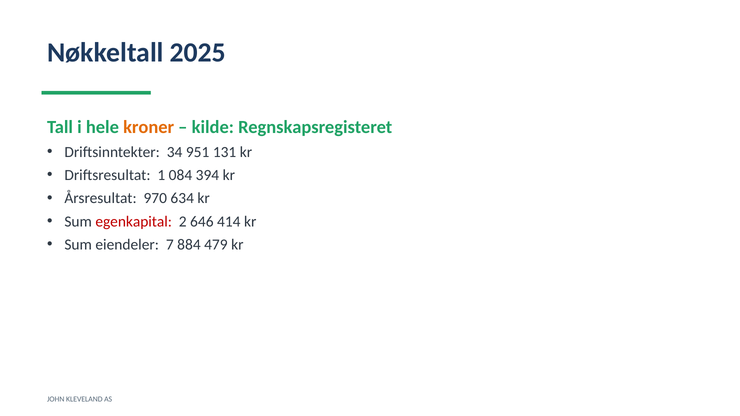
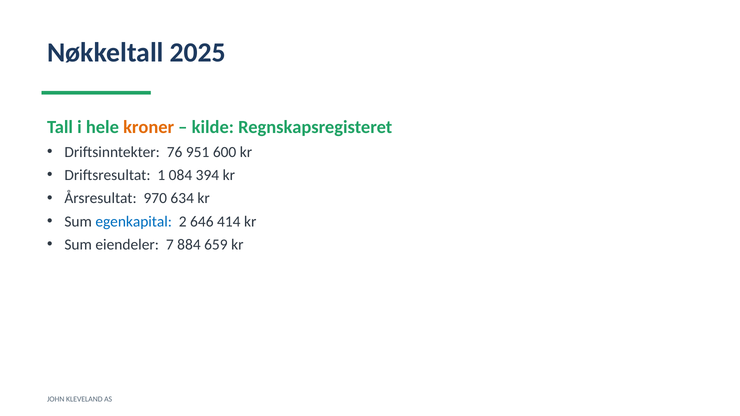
34: 34 -> 76
131: 131 -> 600
egenkapital colour: red -> blue
479: 479 -> 659
